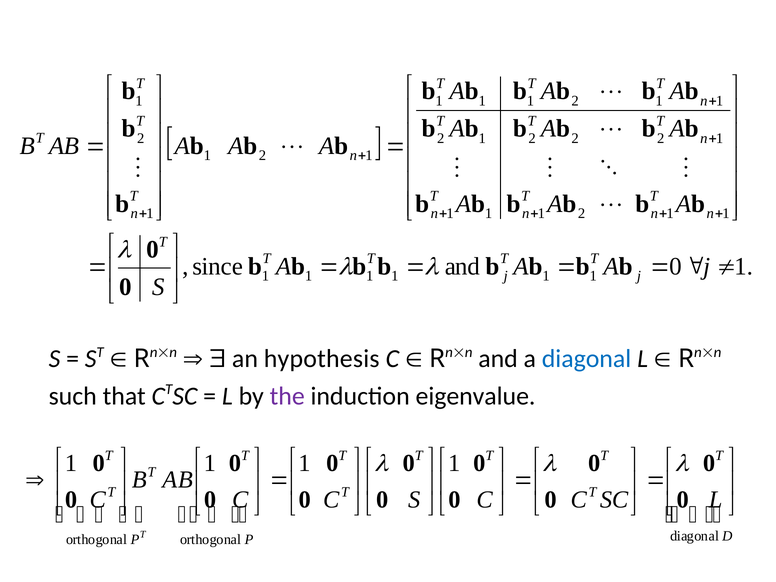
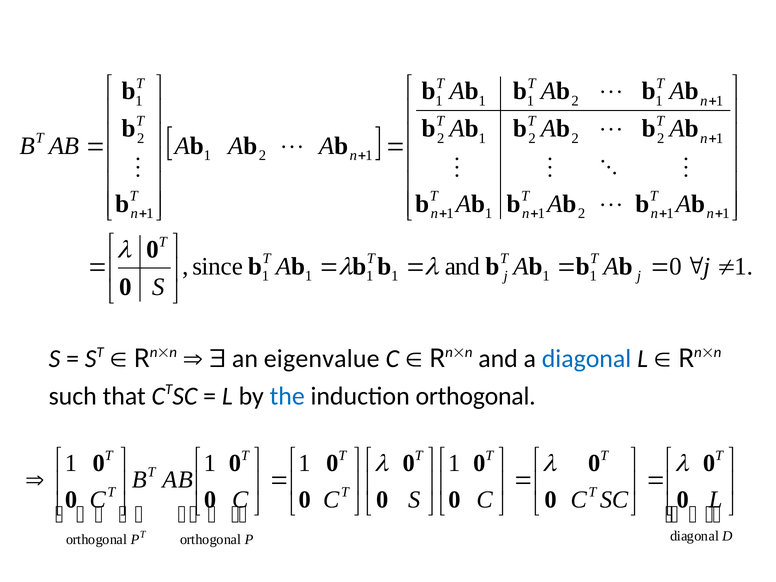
hypothesis: hypothesis -> eigenvalue
the colour: purple -> blue
induction eigenvalue: eigenvalue -> orthogonal
